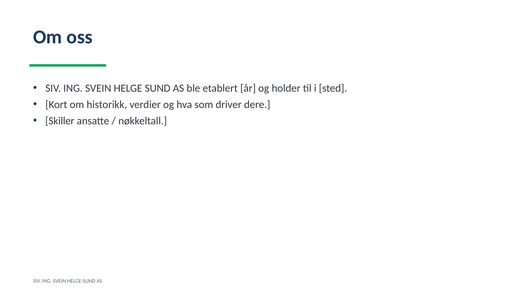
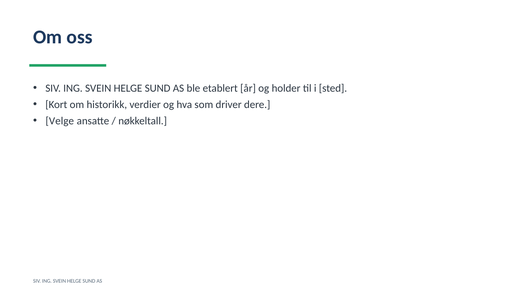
Skiller: Skiller -> Velge
